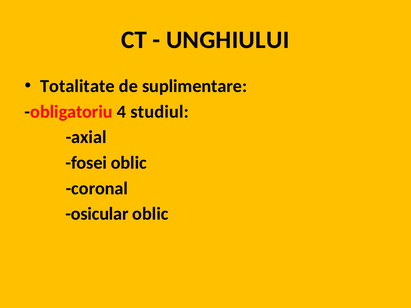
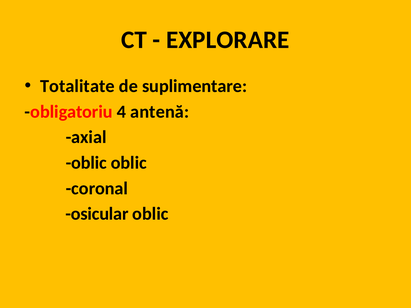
UNGHIULUI: UNGHIULUI -> EXPLORARE
studiul: studiul -> antenă
fosei at (86, 163): fosei -> oblic
